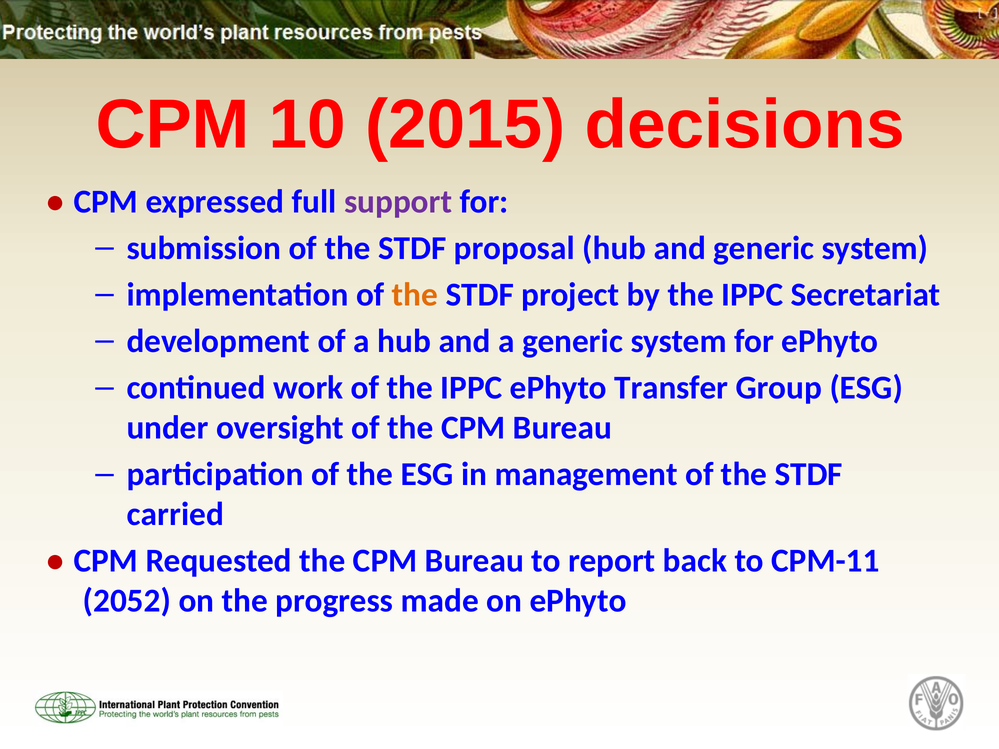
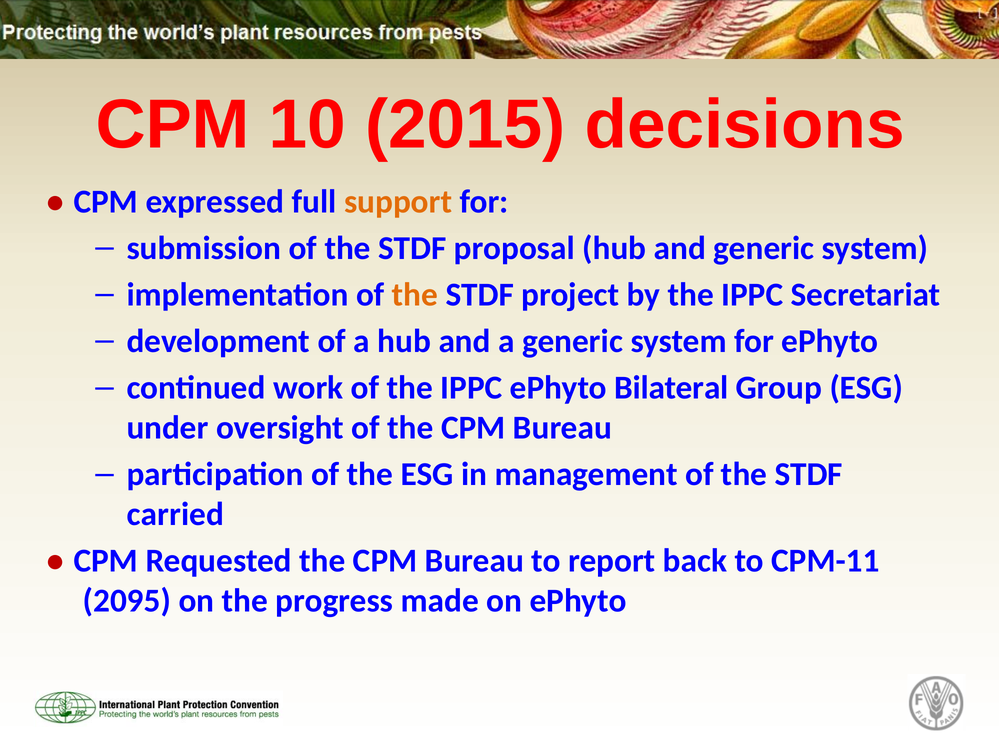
support colour: purple -> orange
Transfer: Transfer -> Bilateral
2052: 2052 -> 2095
